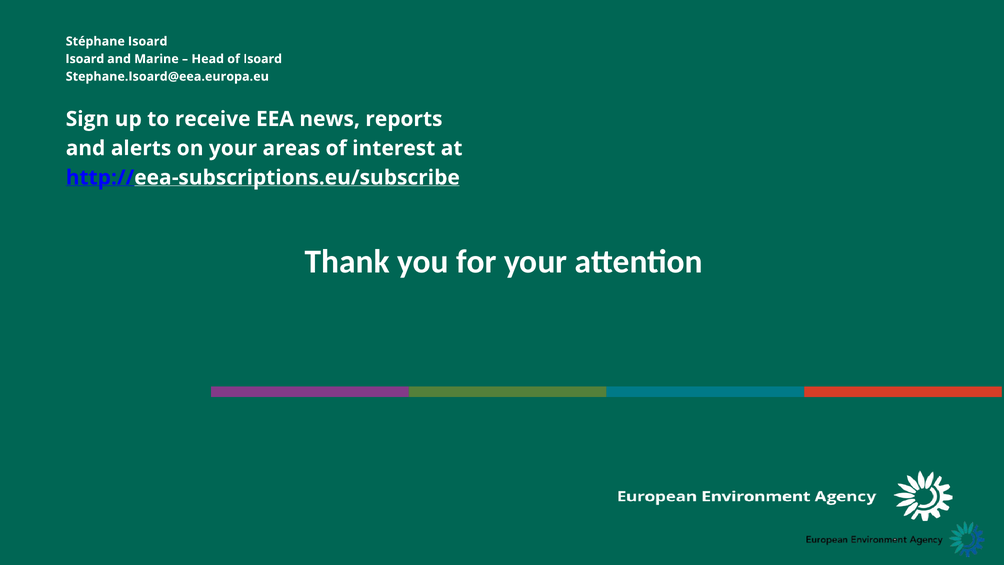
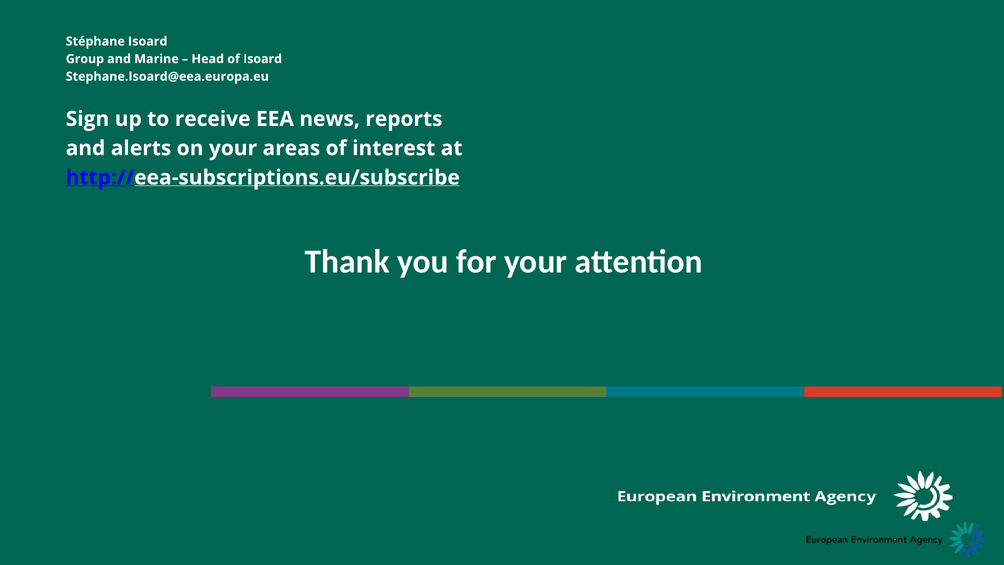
Isoard at (85, 59): Isoard -> Group
